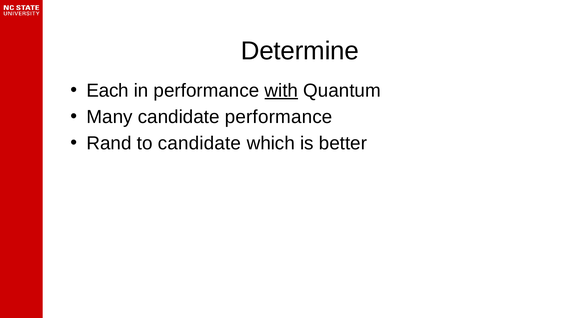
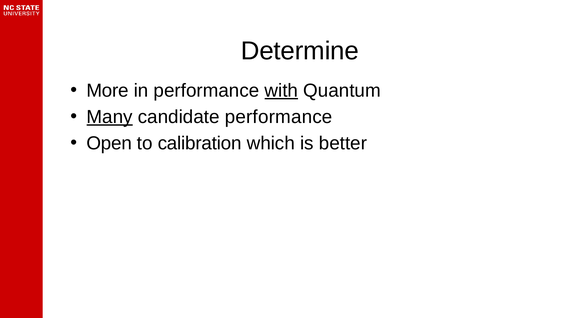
Each: Each -> More
Many underline: none -> present
Rand: Rand -> Open
to candidate: candidate -> calibration
